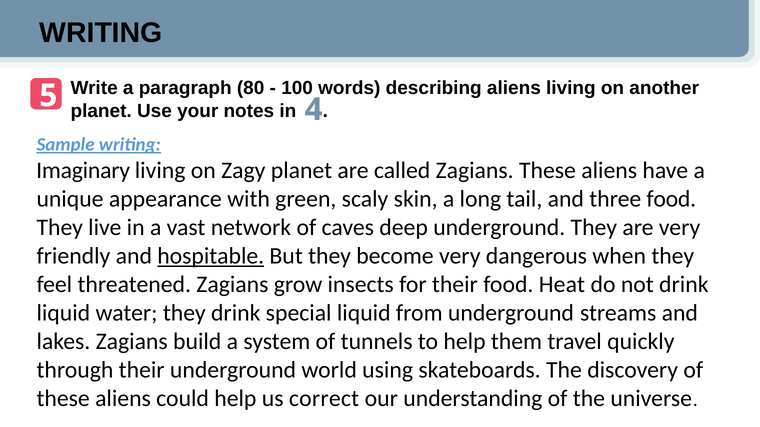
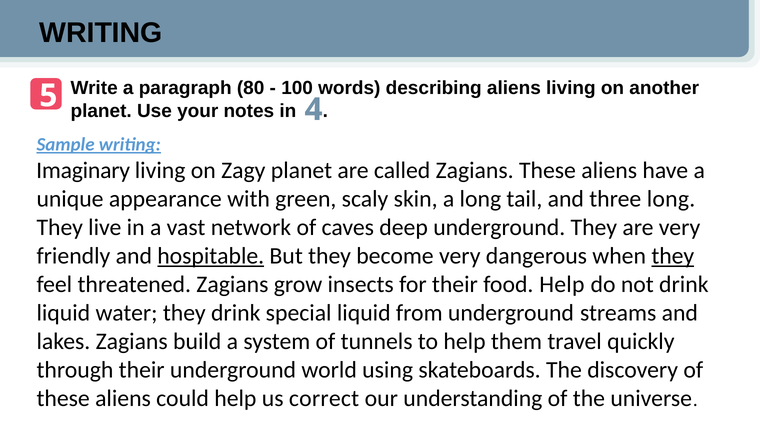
three food: food -> long
they at (673, 256) underline: none -> present
food Heat: Heat -> Help
